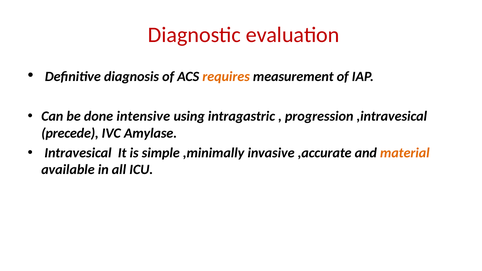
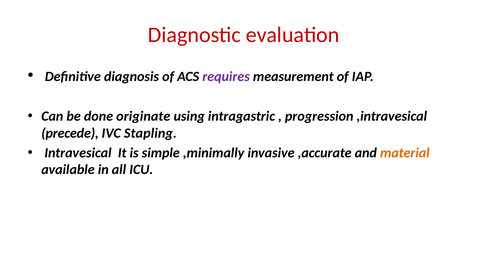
requires colour: orange -> purple
intensive: intensive -> originate
Amylase: Amylase -> Stapling
